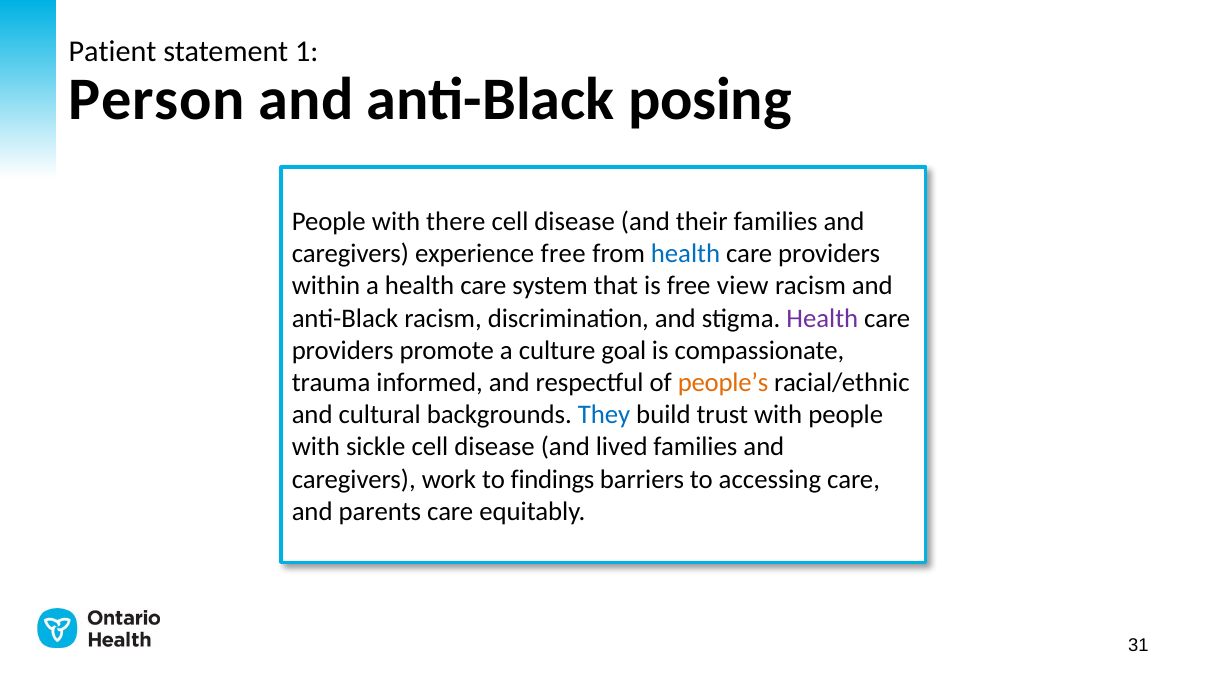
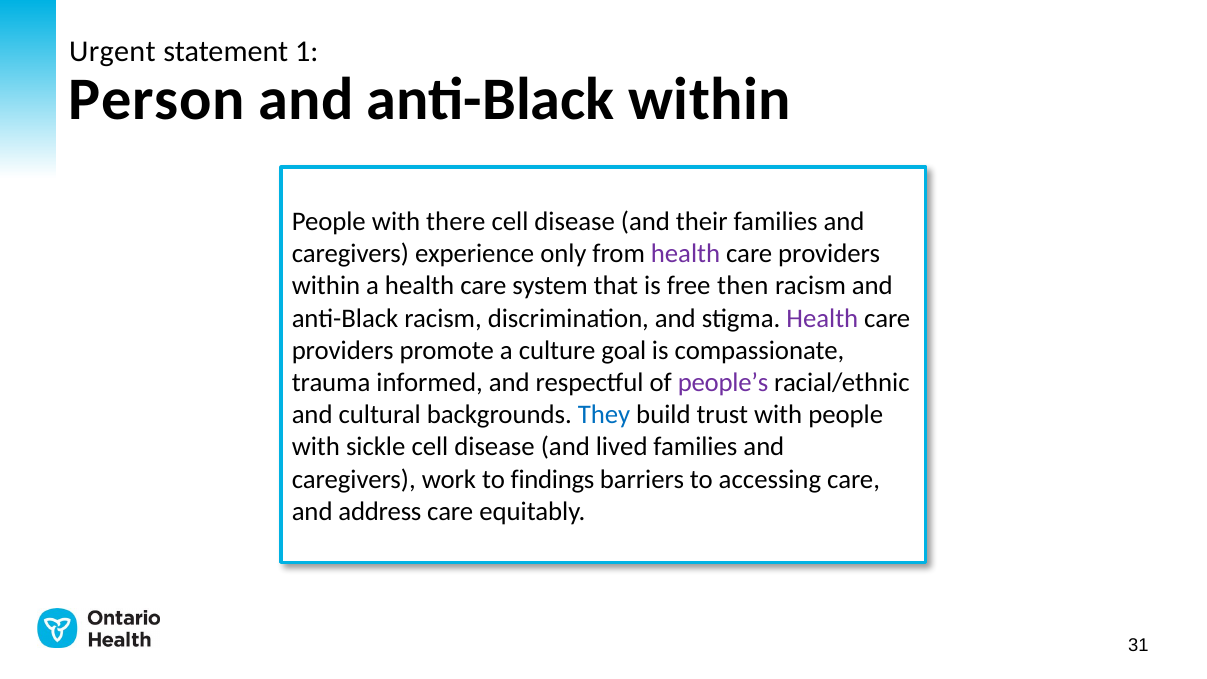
Patient: Patient -> Urgent
anti-Black posing: posing -> within
experience free: free -> only
health at (686, 254) colour: blue -> purple
view: view -> then
people’s colour: orange -> purple
parents: parents -> address
